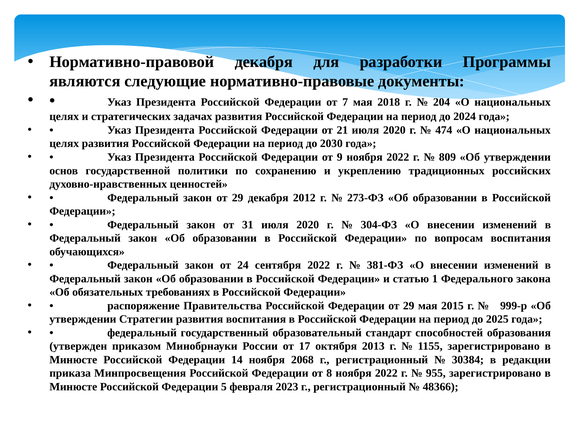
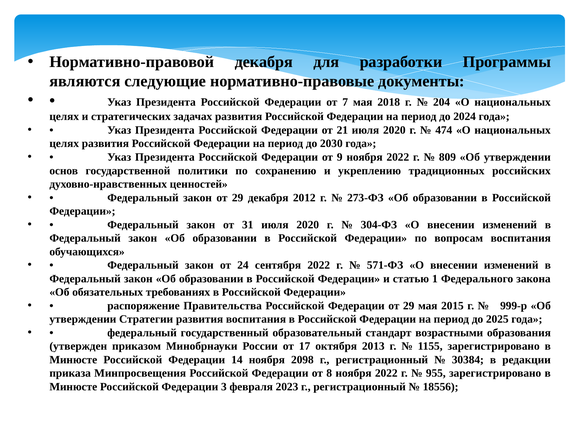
381-ФЗ: 381-ФЗ -> 571-ФЗ
способностей: способностей -> возрастными
2068: 2068 -> 2098
5: 5 -> 3
48366: 48366 -> 18556
